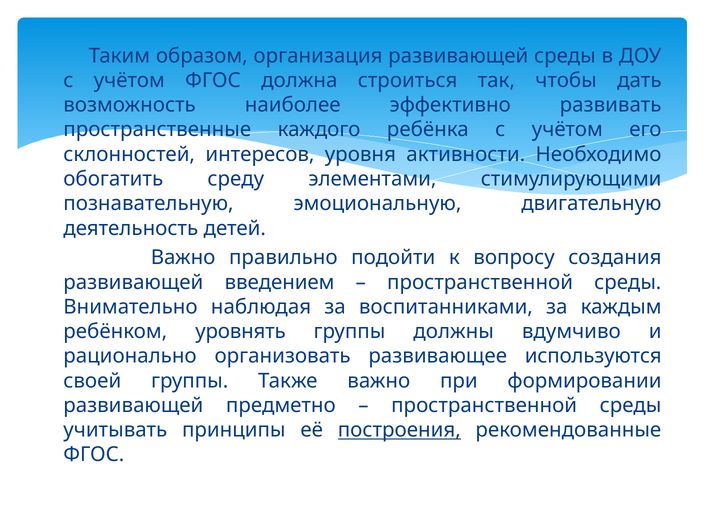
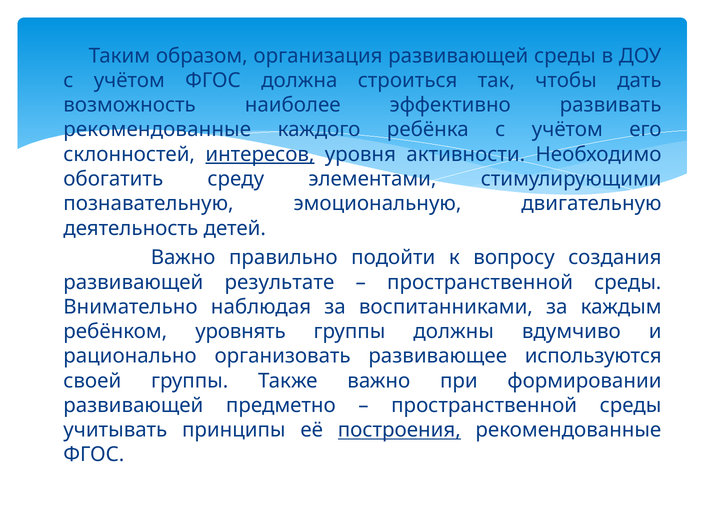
пространственные at (157, 130): пространственные -> рекомендованные
интересов underline: none -> present
введением: введением -> результате
